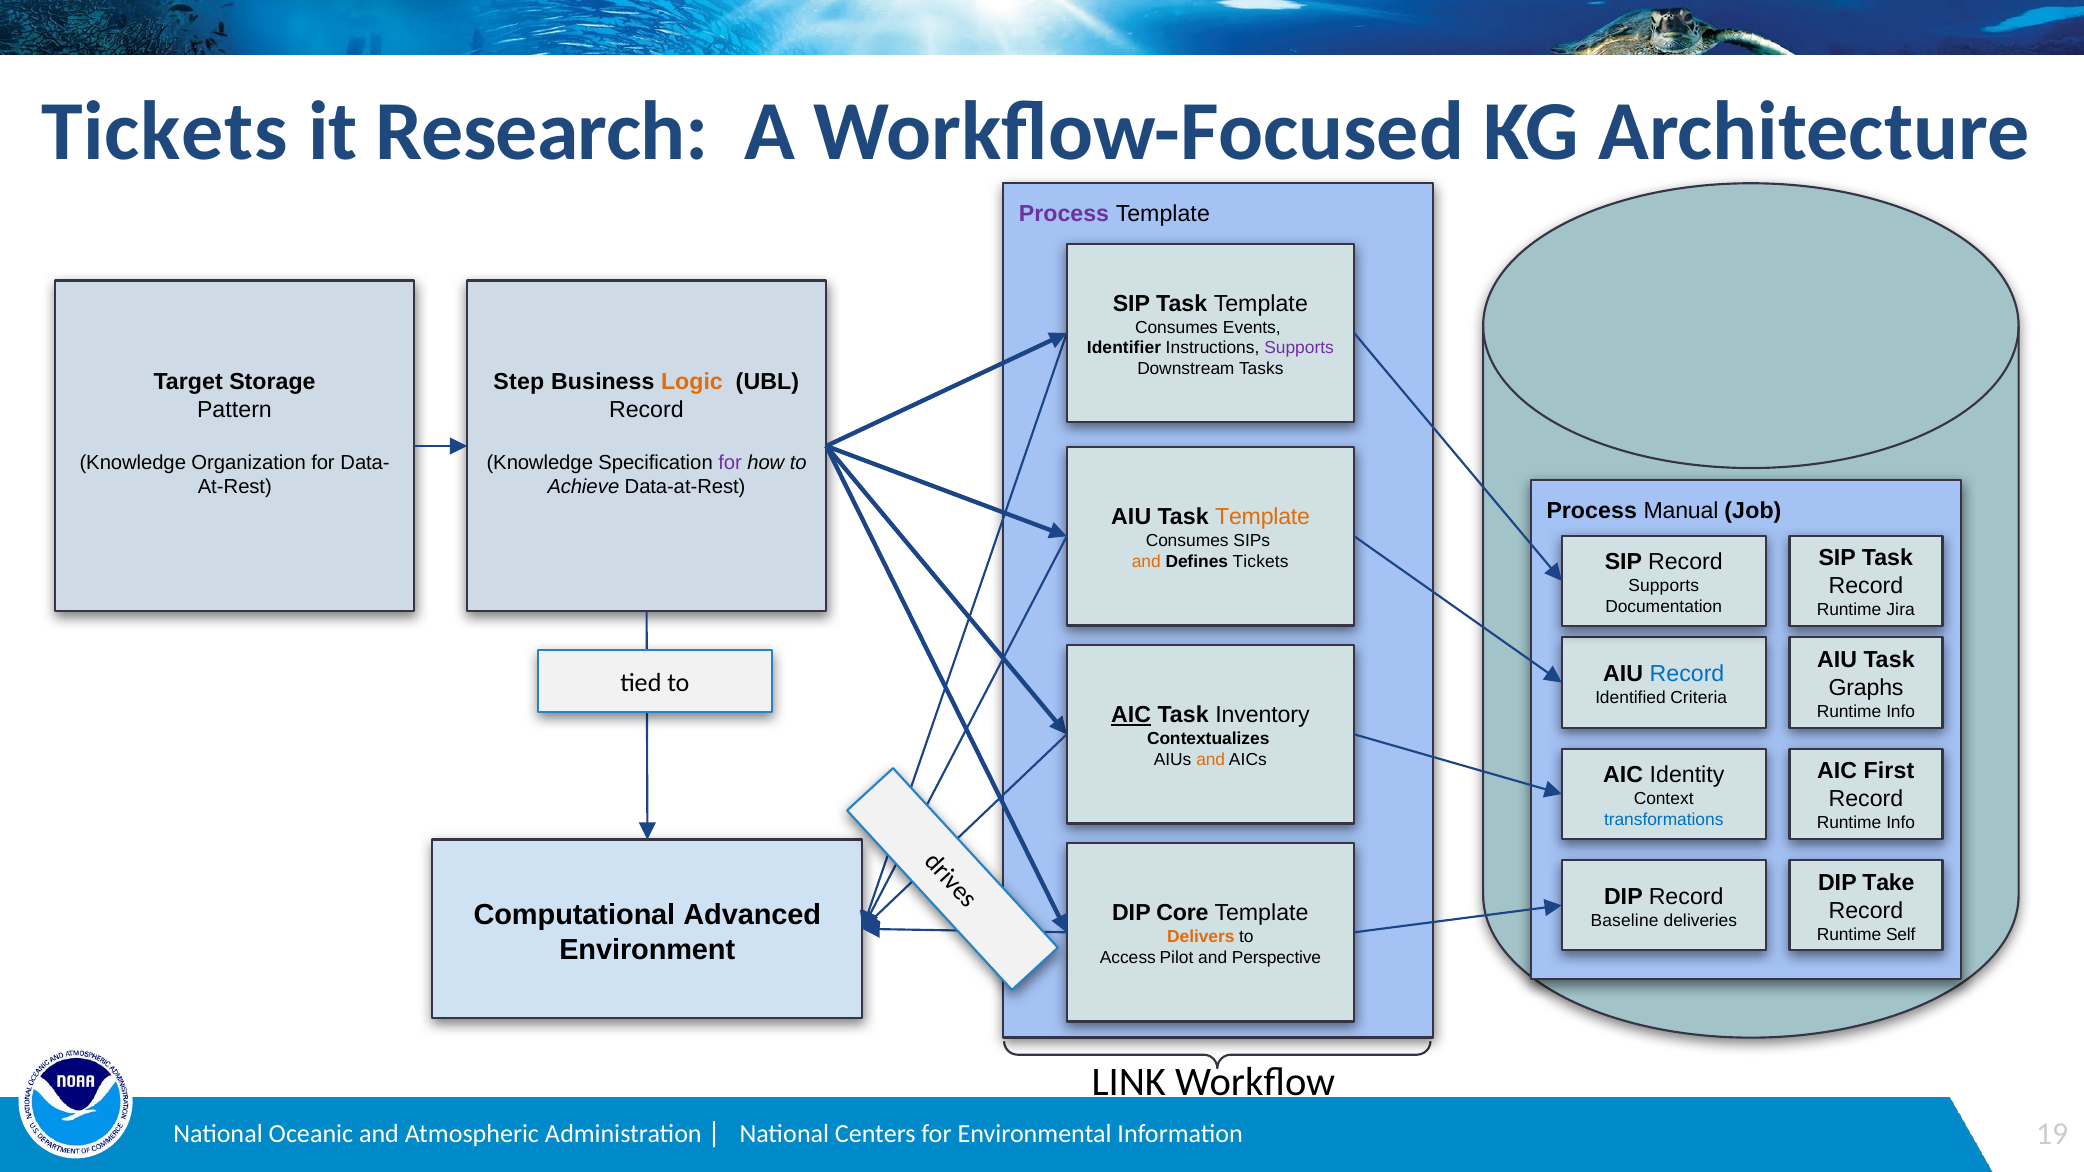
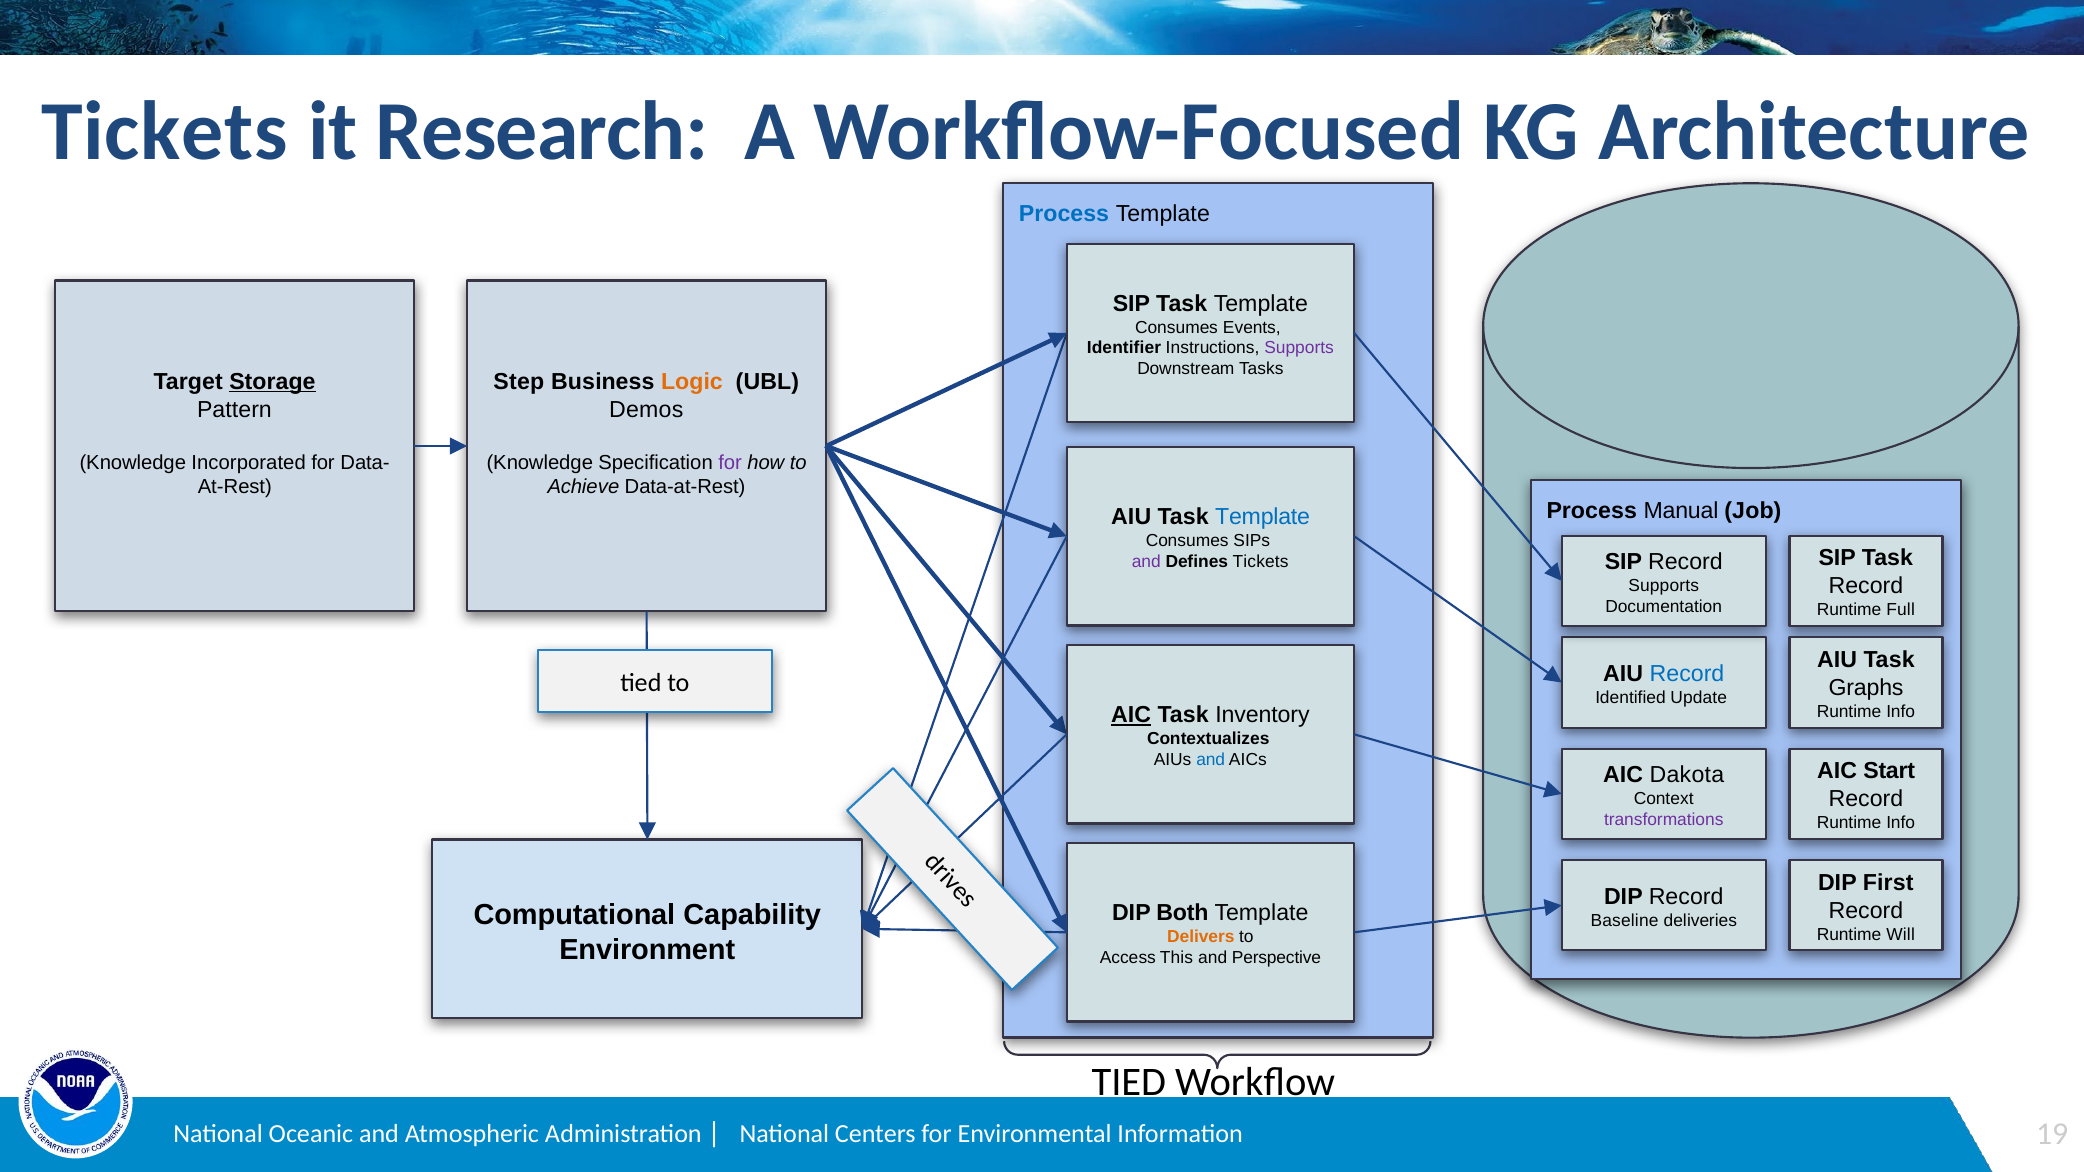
Process at (1064, 214) colour: purple -> blue
Storage underline: none -> present
Record at (646, 410): Record -> Demos
Organization: Organization -> Incorporated
Template at (1263, 517) colour: orange -> blue
and at (1146, 562) colour: orange -> purple
Jira: Jira -> Full
Criteria: Criteria -> Update
and at (1211, 760) colour: orange -> blue
First: First -> Start
Identity: Identity -> Dakota
transformations colour: blue -> purple
Take: Take -> First
Advanced: Advanced -> Capability
Core: Core -> Both
Self: Self -> Will
Pilot: Pilot -> This
LINK at (1129, 1082): LINK -> TIED
